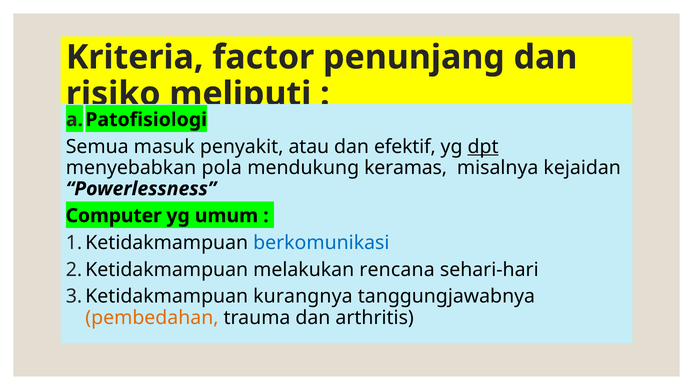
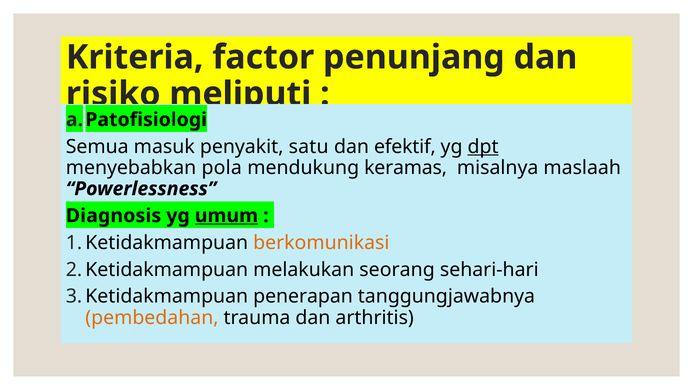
atau: atau -> satu
kejaidan: kejaidan -> maslaah
Computer: Computer -> Diagnosis
umum underline: none -> present
berkomunikasi colour: blue -> orange
rencana: rencana -> seorang
kurangnya: kurangnya -> penerapan
